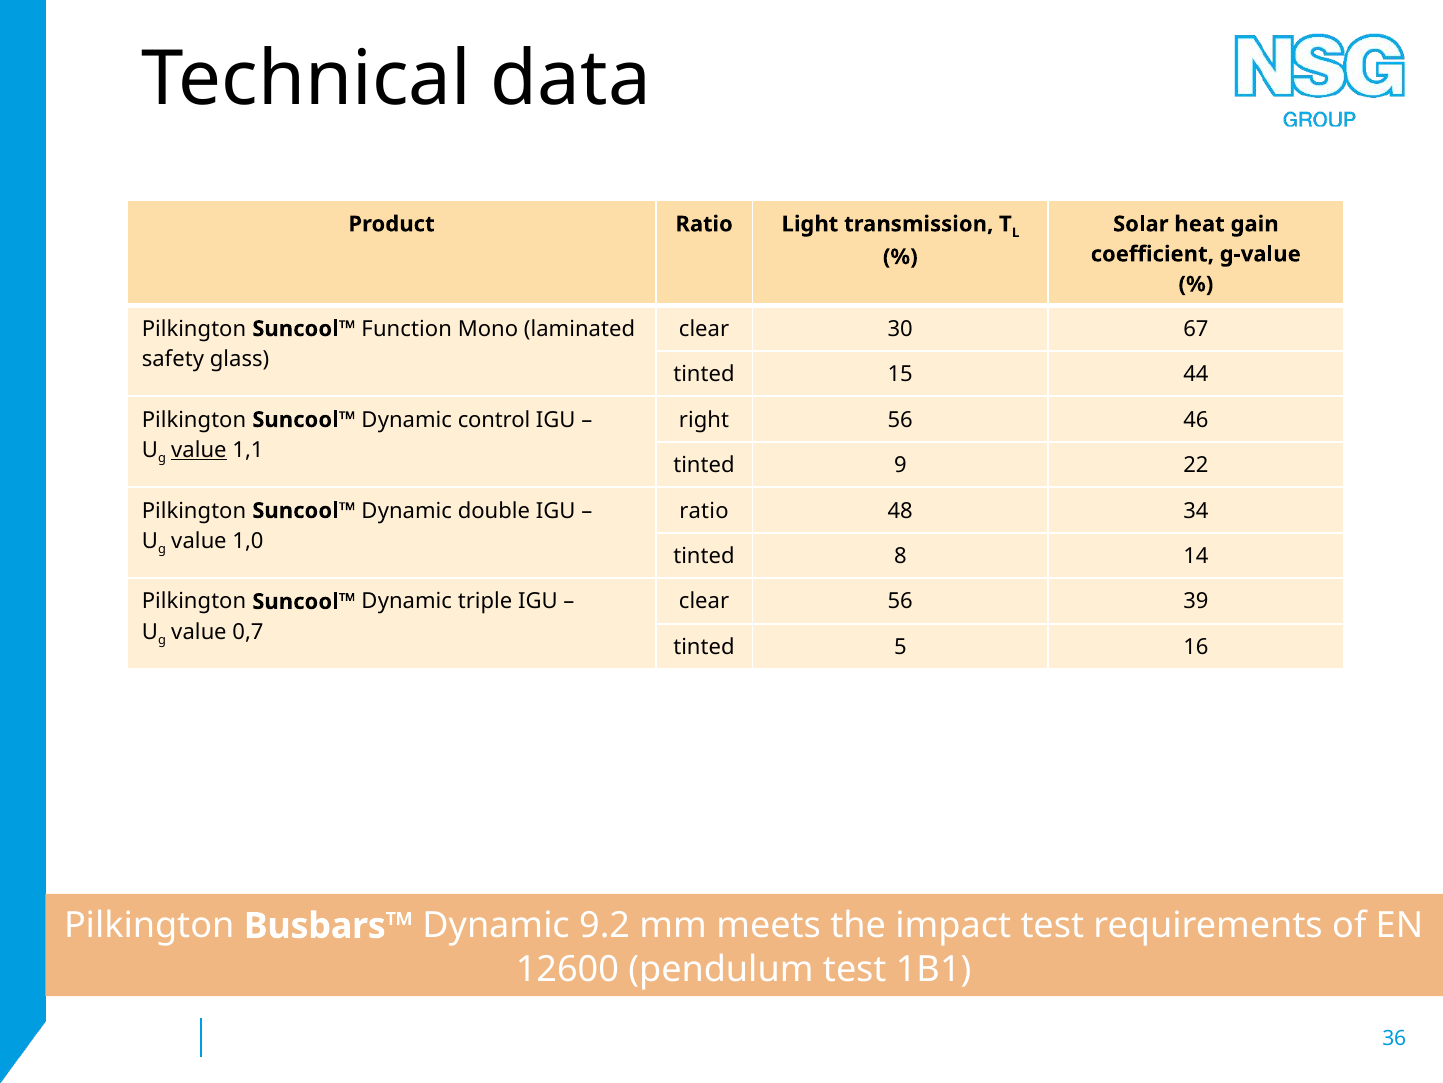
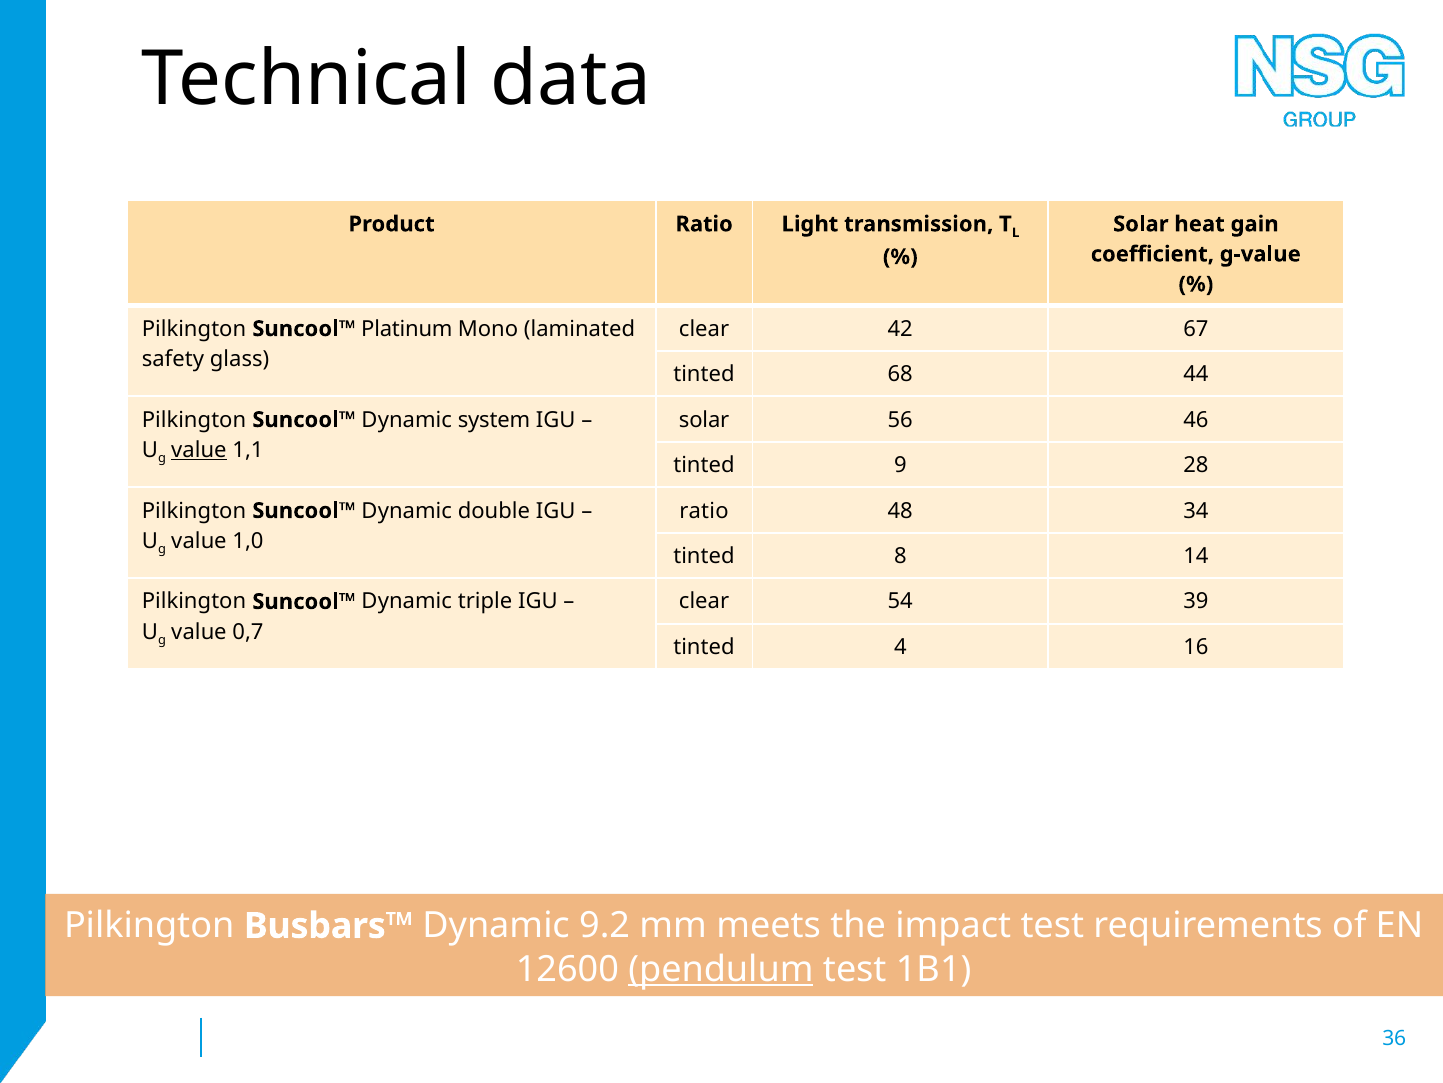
Function: Function -> Platinum
30: 30 -> 42
15: 15 -> 68
control: control -> system
right at (704, 419): right -> solar
22: 22 -> 28
clear 56: 56 -> 54
5: 5 -> 4
pendulum underline: none -> present
